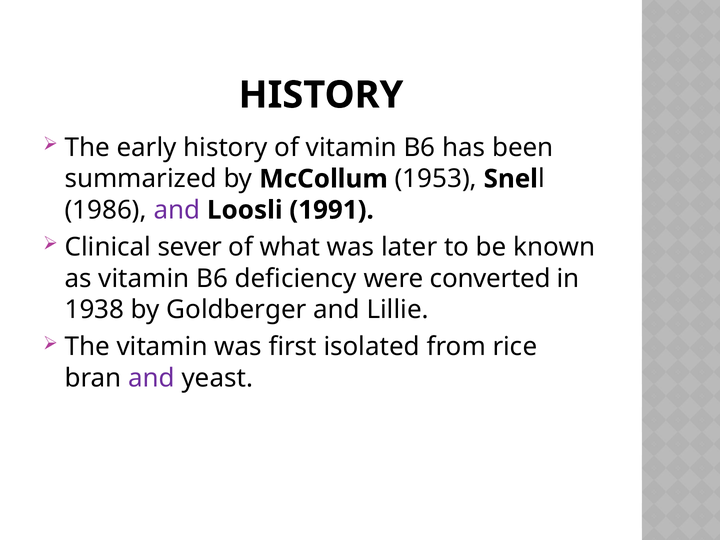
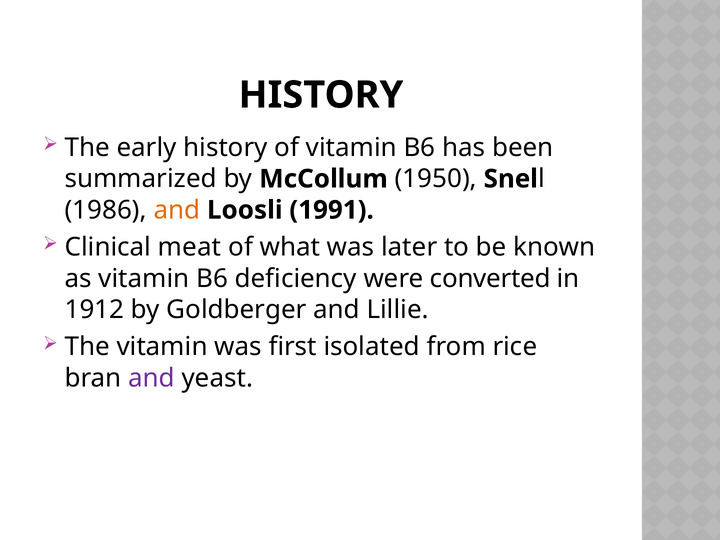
1953: 1953 -> 1950
and at (177, 210) colour: purple -> orange
sever: sever -> meat
1938: 1938 -> 1912
